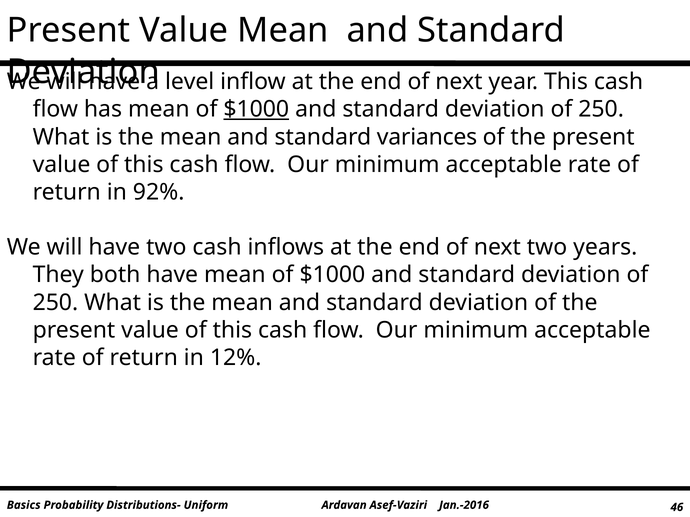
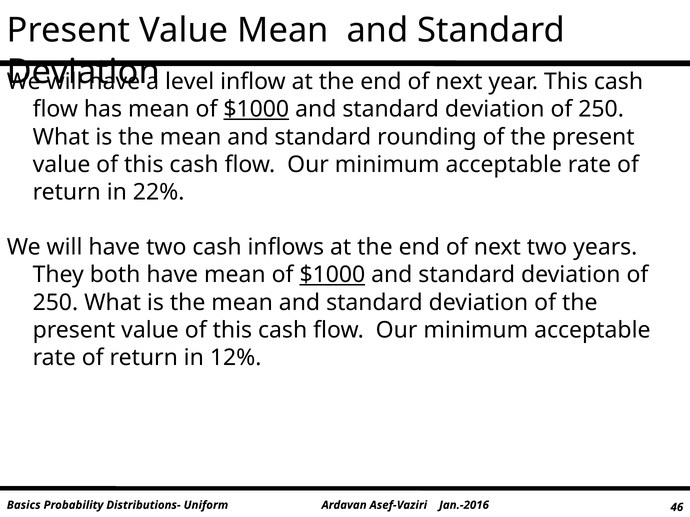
variances: variances -> rounding
92%: 92% -> 22%
$1000 at (332, 275) underline: none -> present
